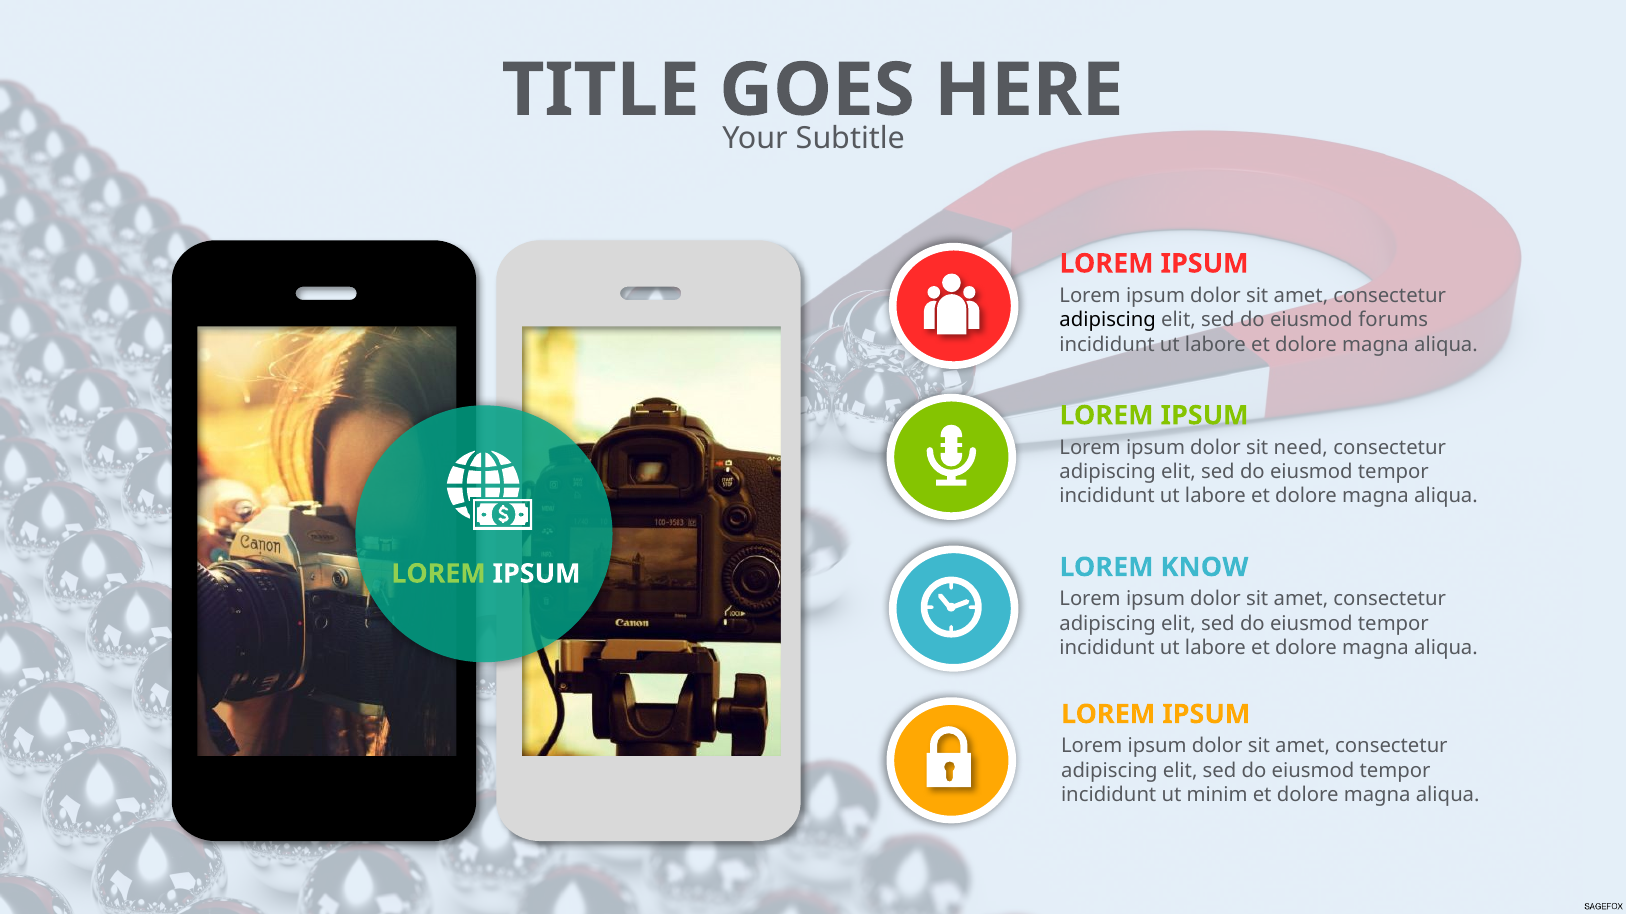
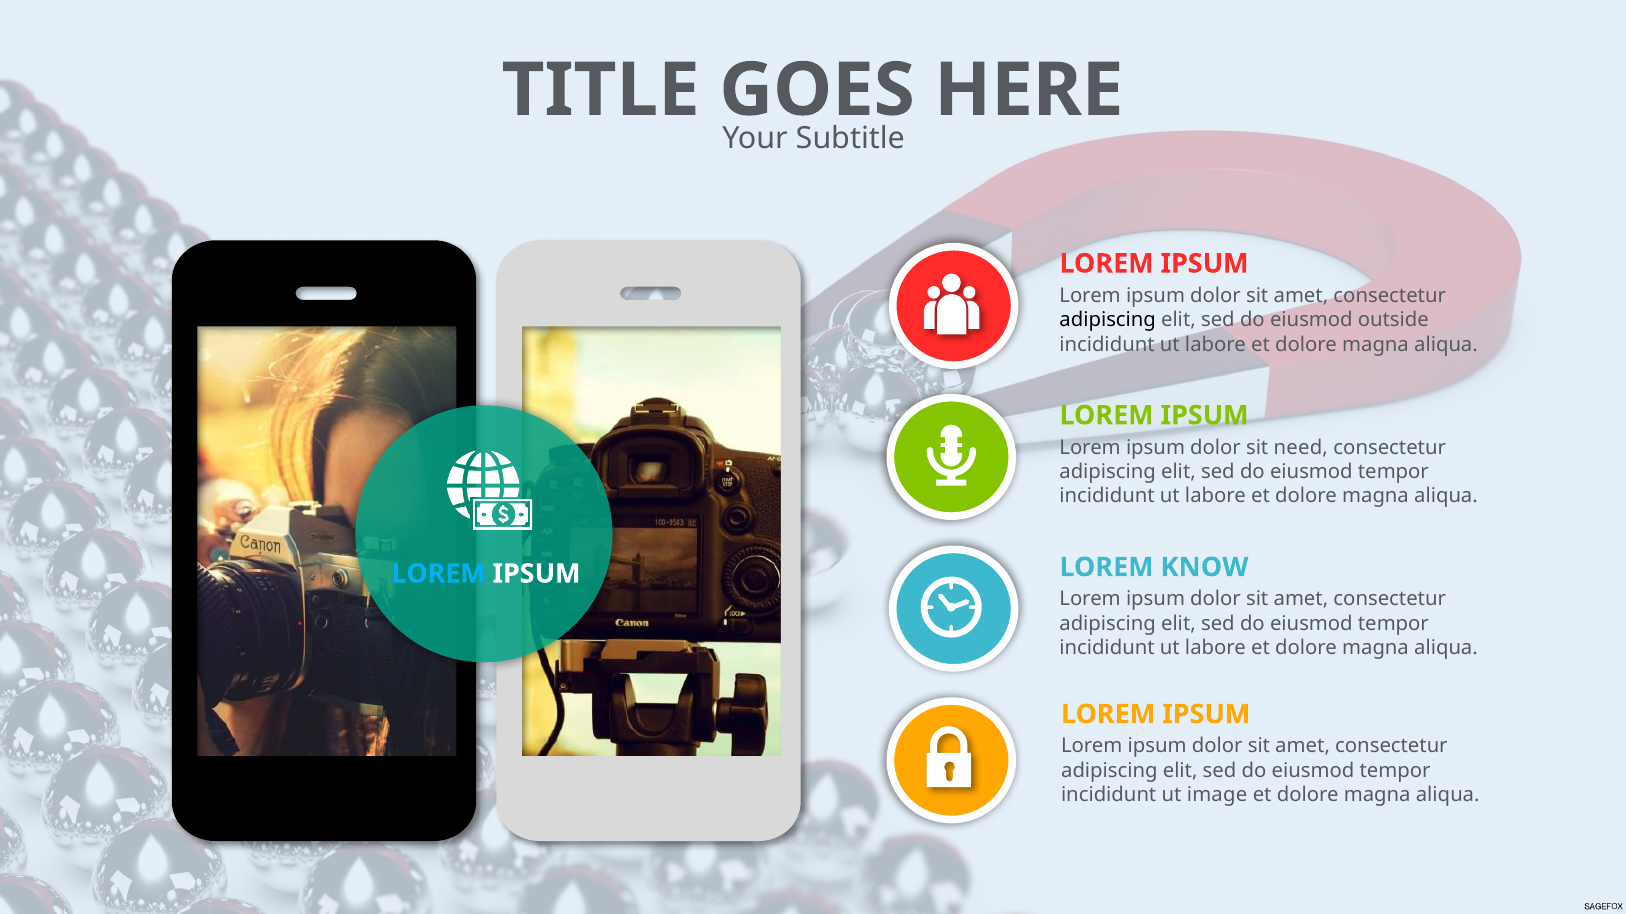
forums: forums -> outside
LOREM at (439, 574) colour: light green -> light blue
minim: minim -> image
